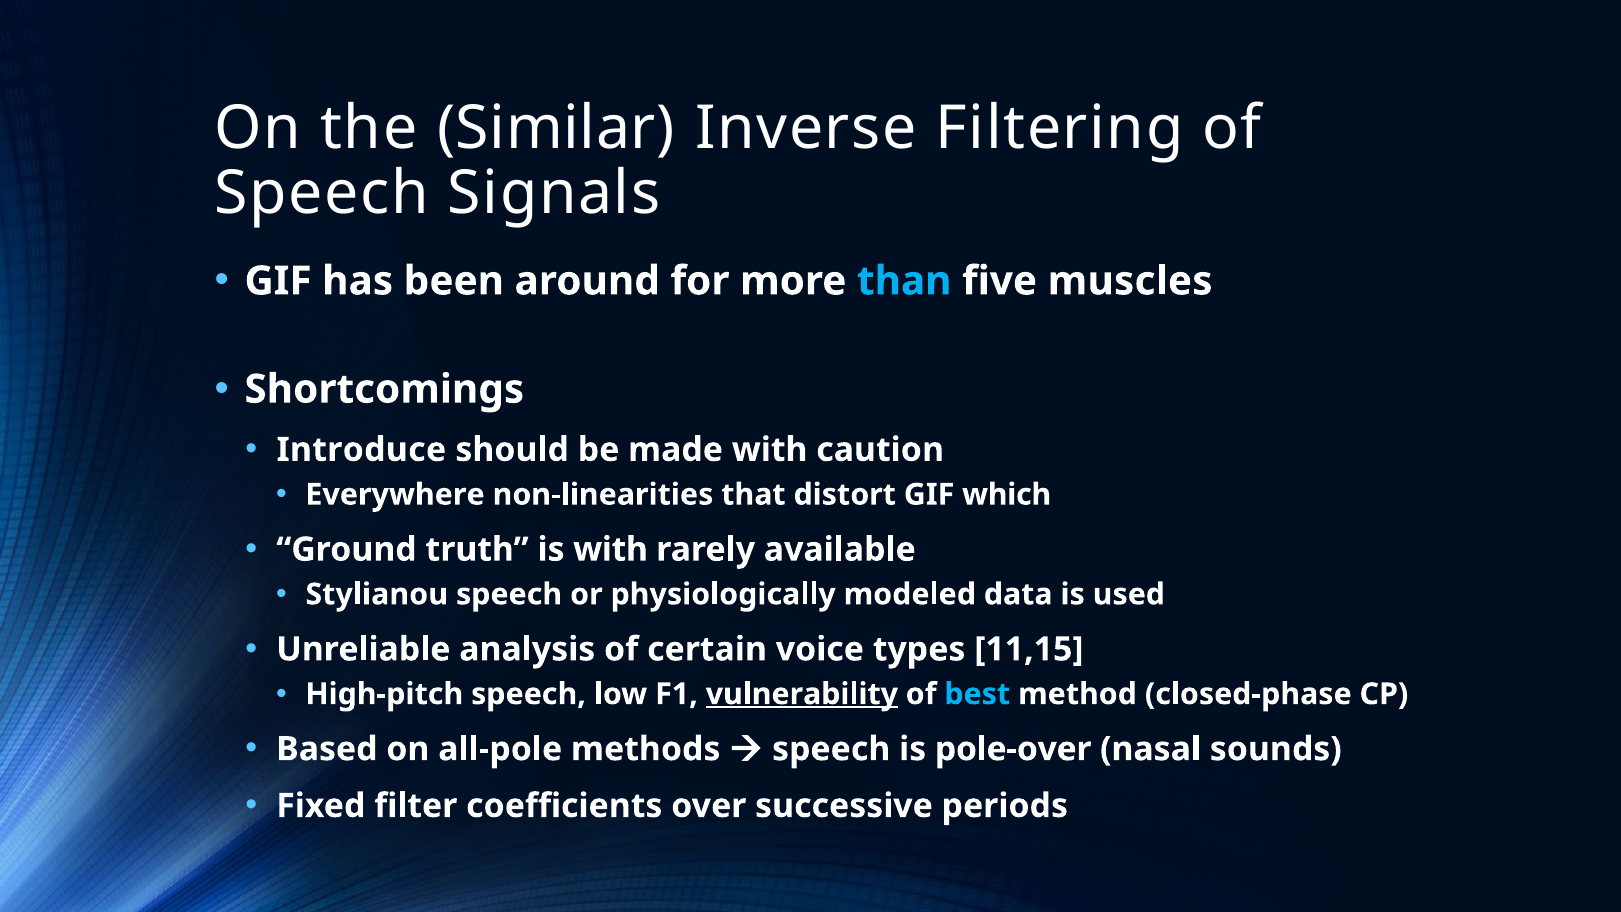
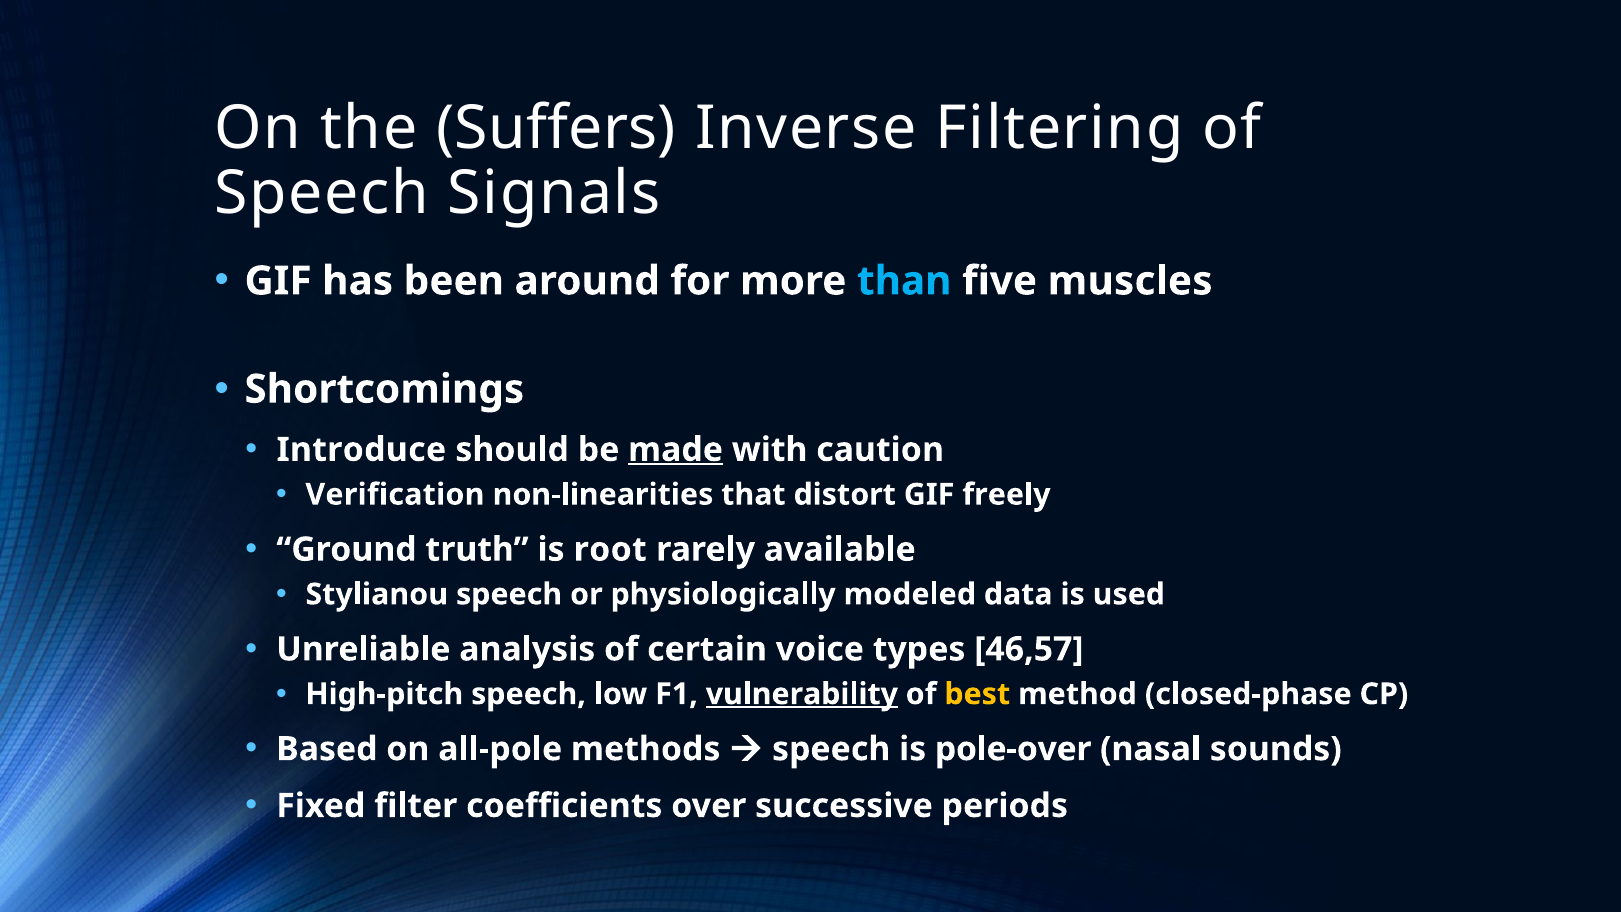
Similar: Similar -> Suffers
made underline: none -> present
Everywhere: Everywhere -> Verification
which: which -> freely
is with: with -> root
11,15: 11,15 -> 46,57
best colour: light blue -> yellow
